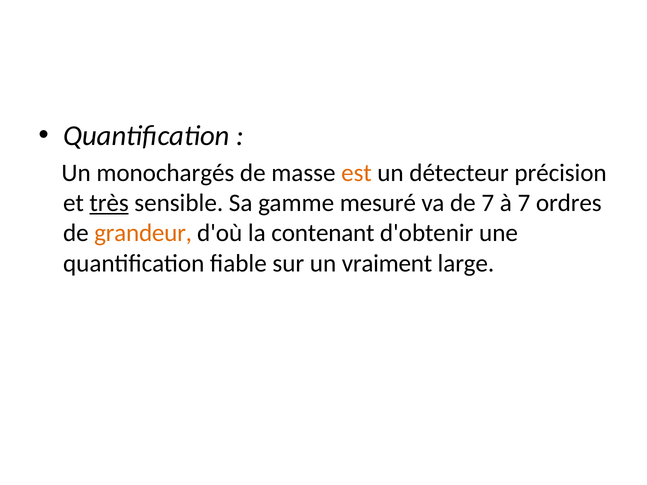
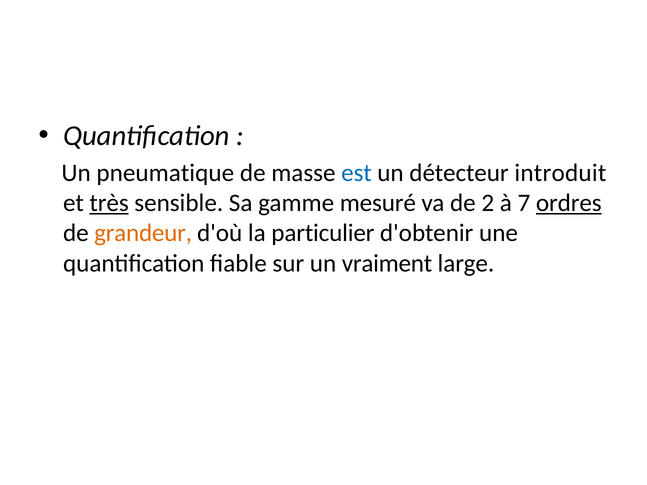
monochargés: monochargés -> pneumatique
est colour: orange -> blue
précision: précision -> introduit
de 7: 7 -> 2
ordres underline: none -> present
contenant: contenant -> particulier
